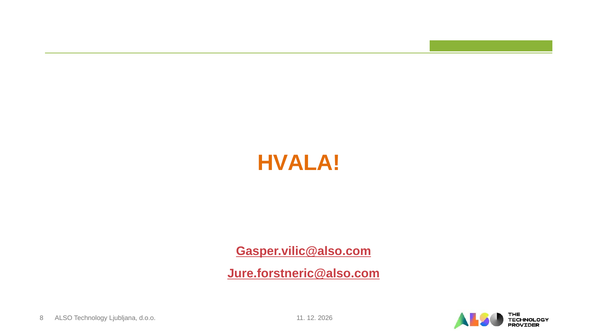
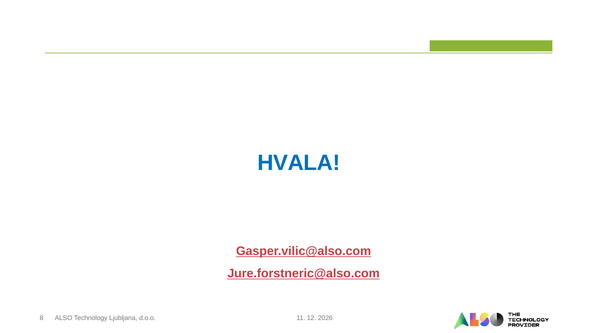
HVALA colour: orange -> blue
